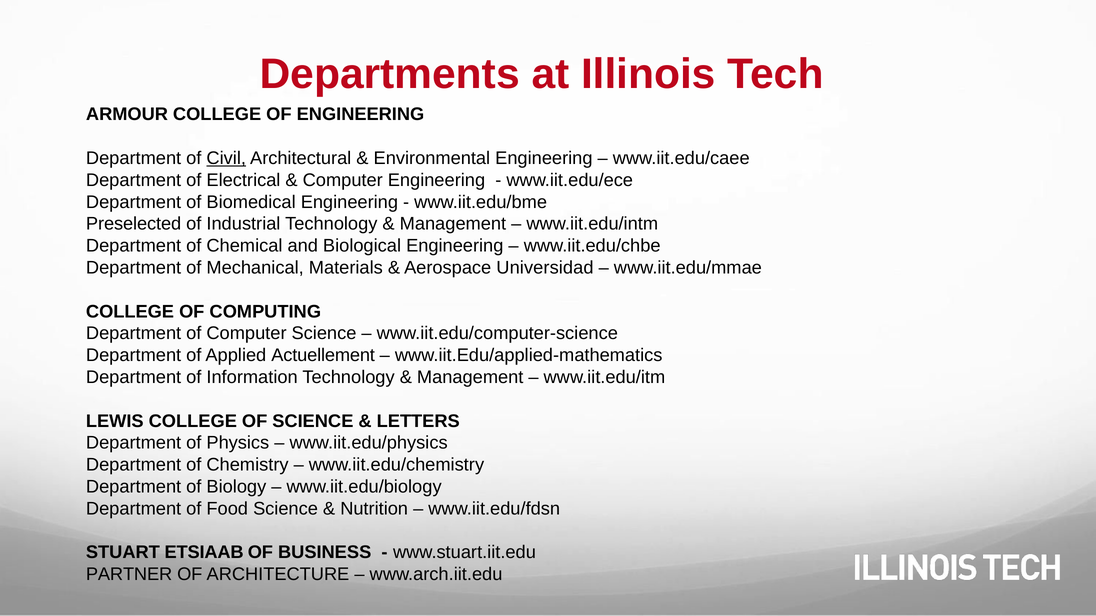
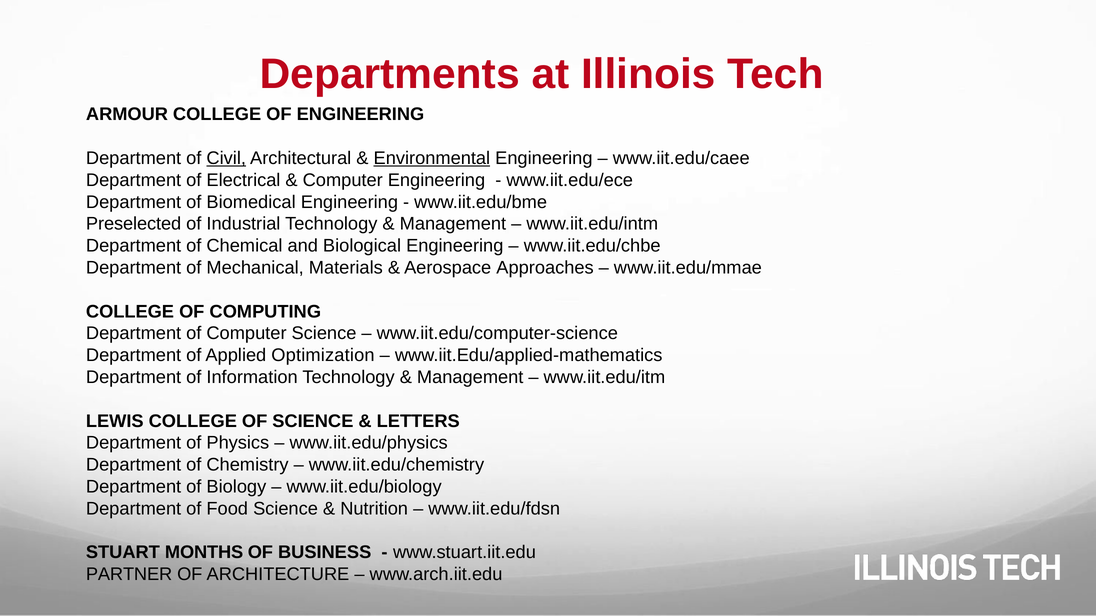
Environmental underline: none -> present
Universidad: Universidad -> Approaches
Actuellement: Actuellement -> Optimization
ETSIAAB: ETSIAAB -> MONTHS
